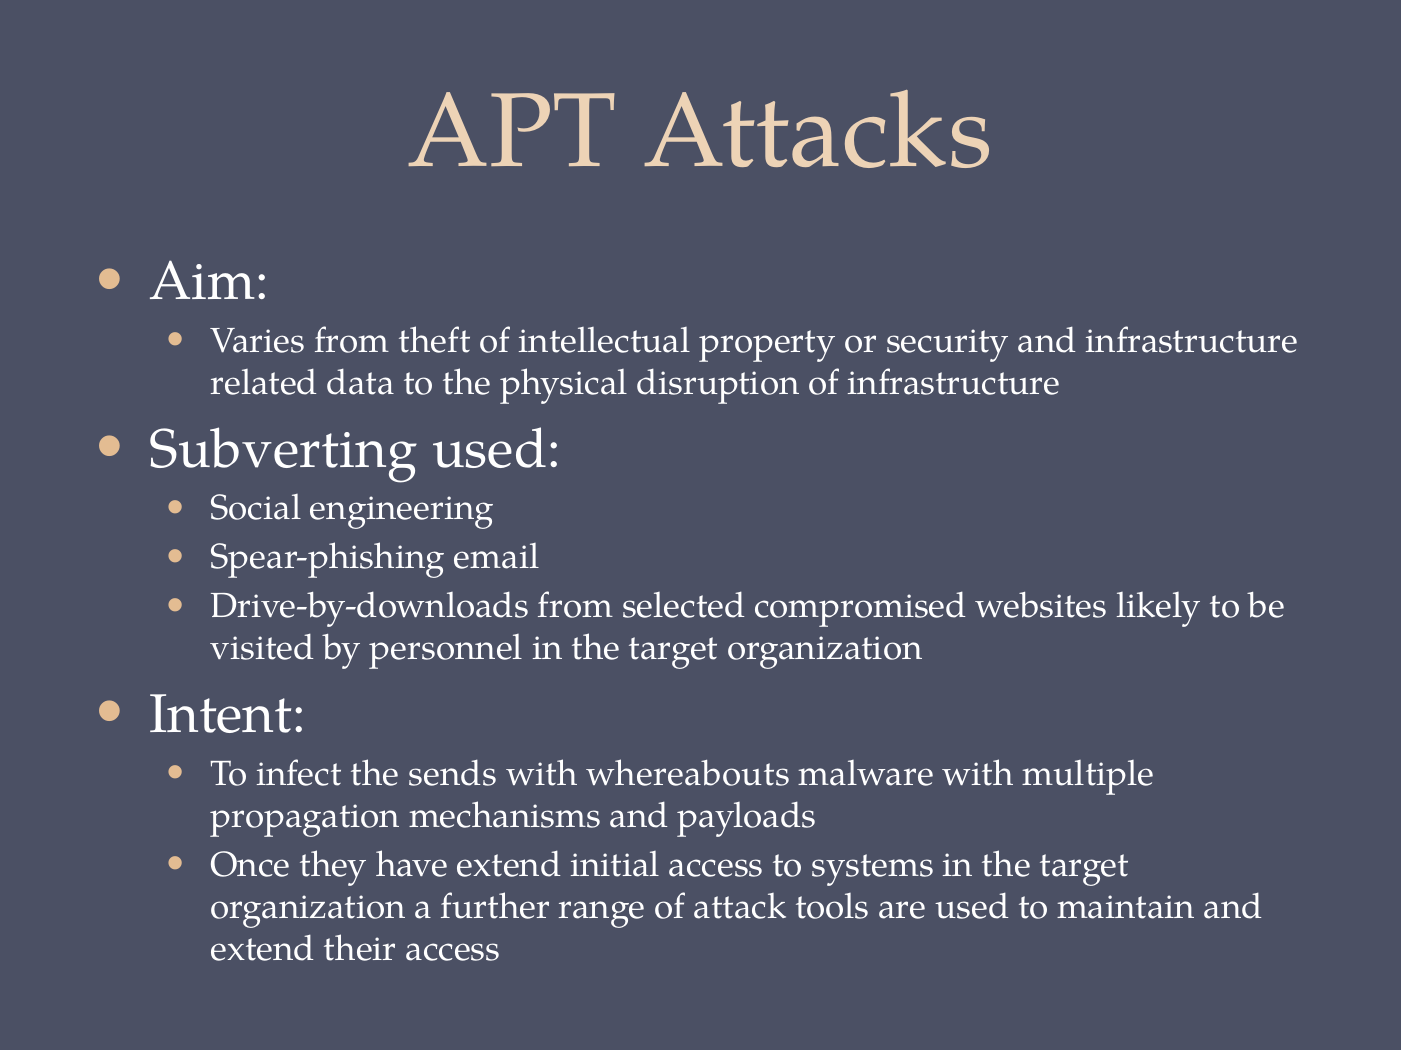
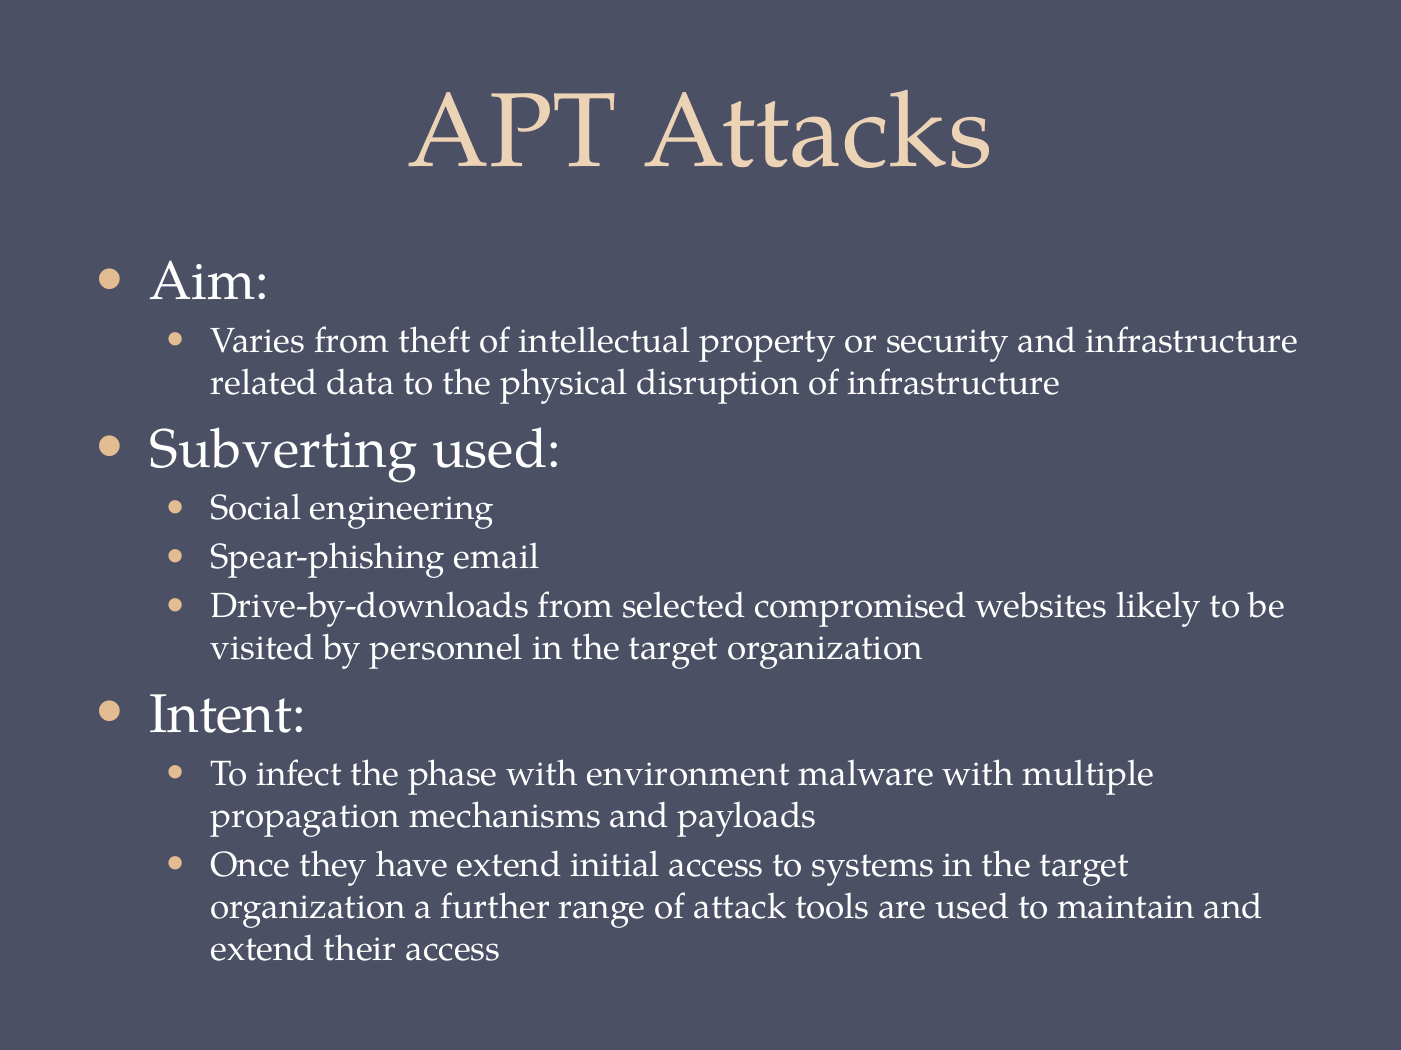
sends: sends -> phase
whereabouts: whereabouts -> environment
